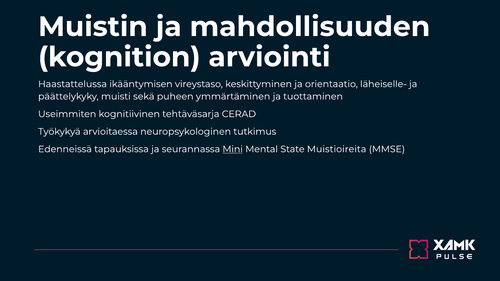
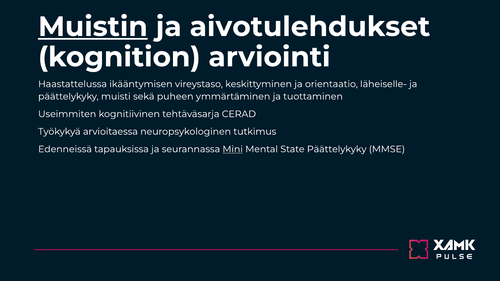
Muistin underline: none -> present
mahdollisuuden: mahdollisuuden -> aivotulehdukset
State Muistioireita: Muistioireita -> Päättelykyky
